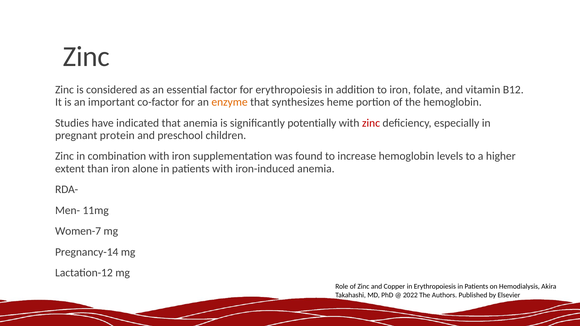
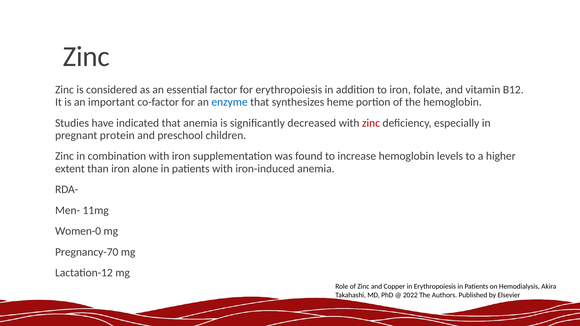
enzyme colour: orange -> blue
potentially: potentially -> decreased
Women-7: Women-7 -> Women-0
Pregnancy-14: Pregnancy-14 -> Pregnancy-70
